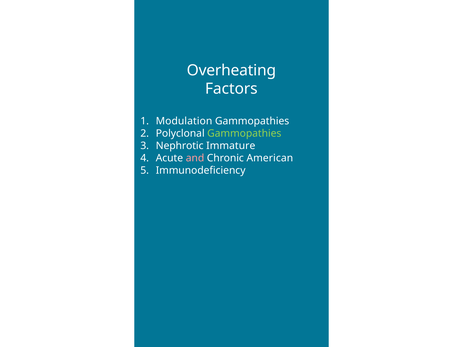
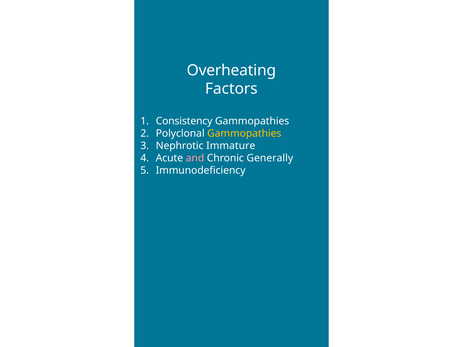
Modulation: Modulation -> Consistency
Gammopathies at (244, 134) colour: light green -> yellow
American: American -> Generally
